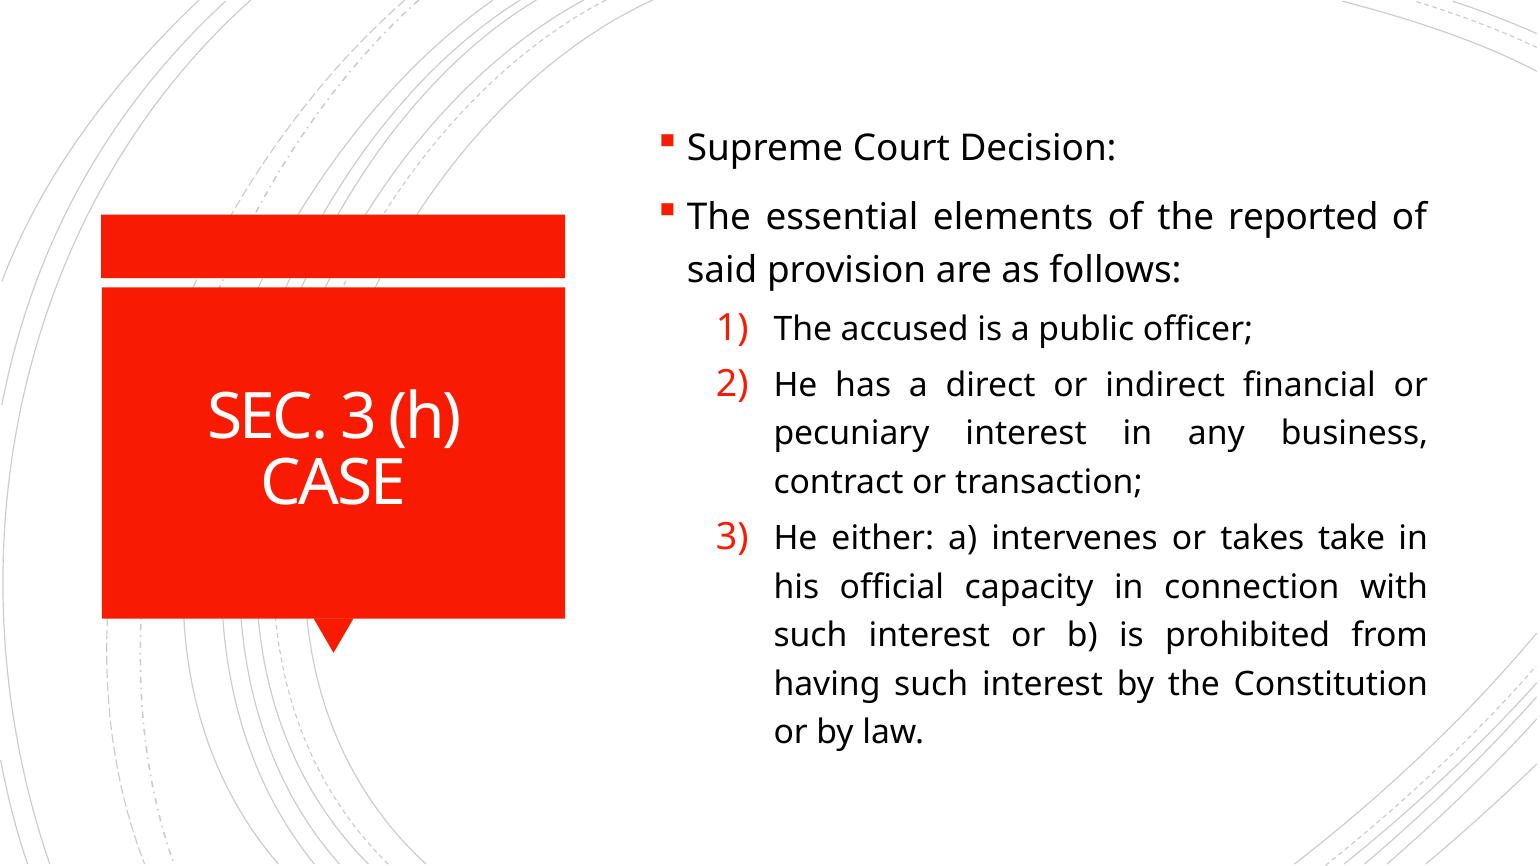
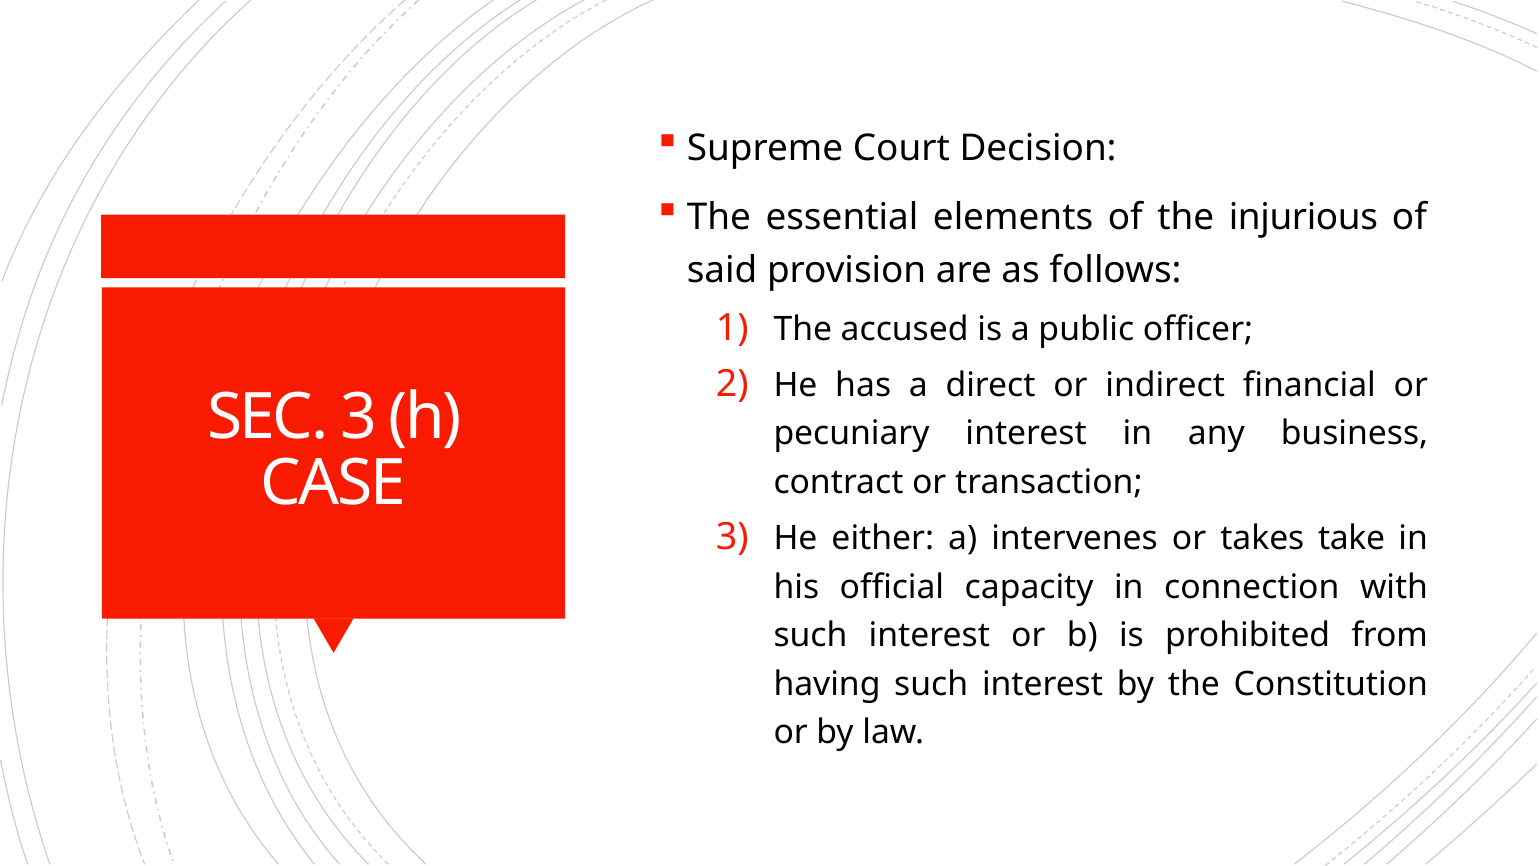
reported: reported -> injurious
